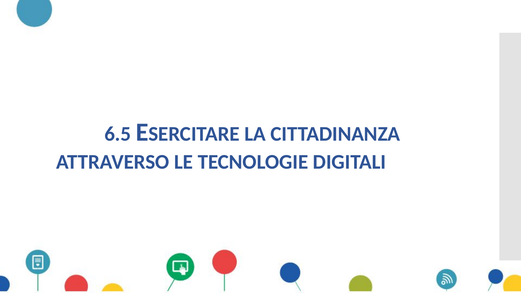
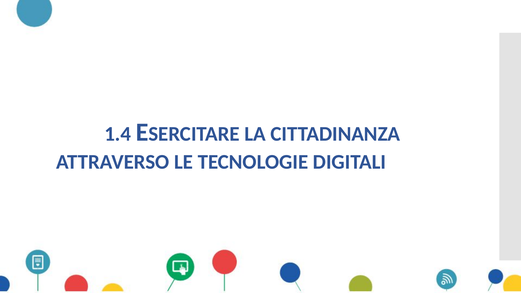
6.5: 6.5 -> 1.4
